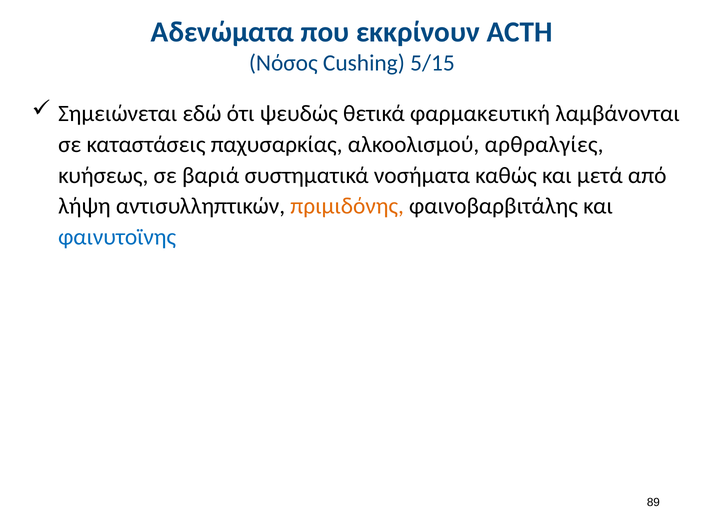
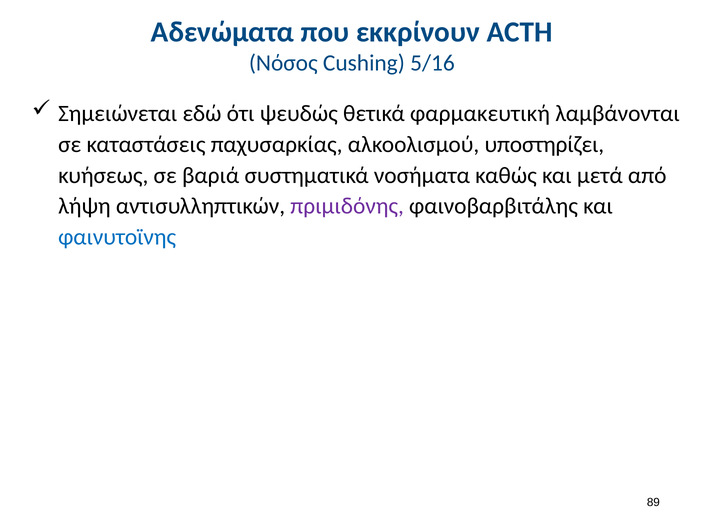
5/15: 5/15 -> 5/16
αρθραλγίες: αρθραλγίες -> υποστηρίζει
πριμιδόνης colour: orange -> purple
